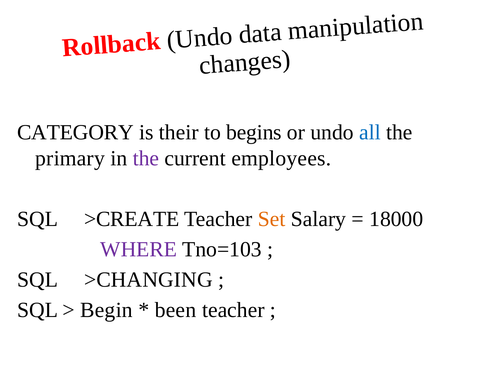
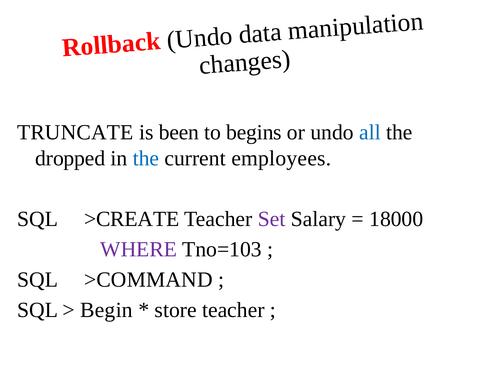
CATEGORY: CATEGORY -> TRUNCATE
their: their -> been
primary: primary -> dropped
the at (146, 159) colour: purple -> blue
Set colour: orange -> purple
>CHANGING: >CHANGING -> >COMMAND
been: been -> store
